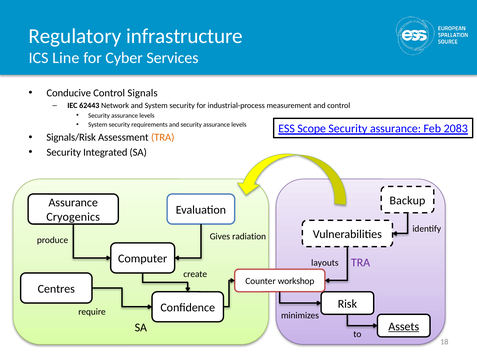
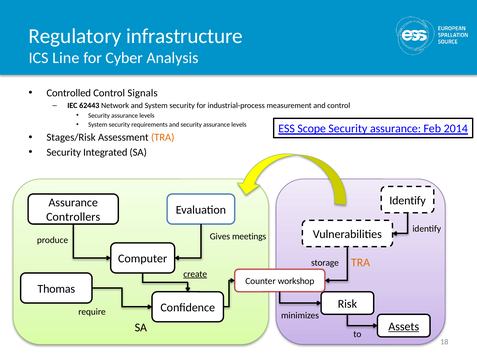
Services: Services -> Analysis
Conducive: Conducive -> Controlled
2083: 2083 -> 2014
Signals/Risk: Signals/Risk -> Stages/Risk
Backup at (407, 200): Backup -> Identify
Cryogenics: Cryogenics -> Controllers
radiation: radiation -> meetings
TRA at (361, 262) colour: purple -> orange
layouts: layouts -> storage
create underline: none -> present
Centres: Centres -> Thomas
